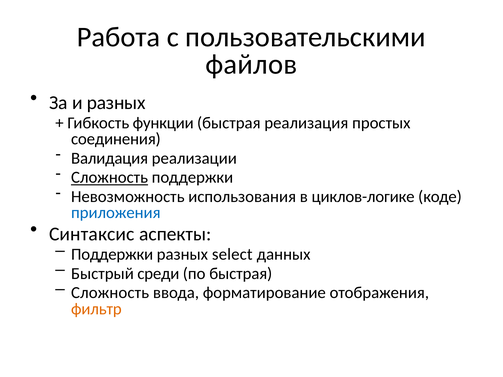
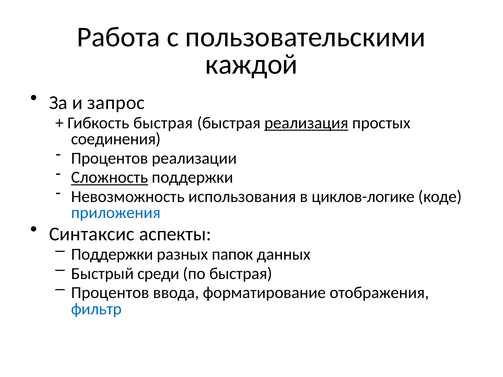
файлов: файлов -> каждой
и разных: разных -> запрос
Гибкость функции: функции -> быстрая
реализация underline: none -> present
Валидация at (110, 158): Валидация -> Процентов
select: select -> папок
Сложность at (110, 293): Сложность -> Процентов
фильтр colour: orange -> blue
